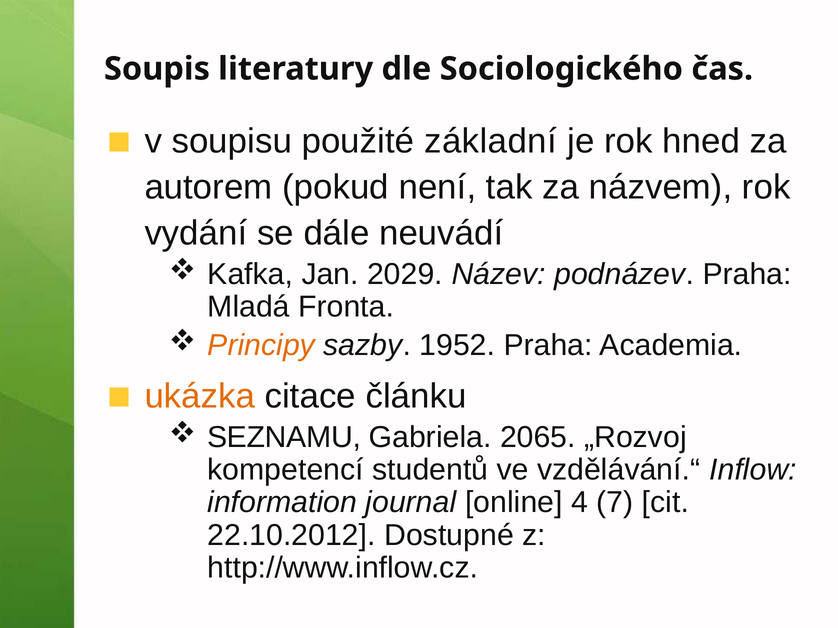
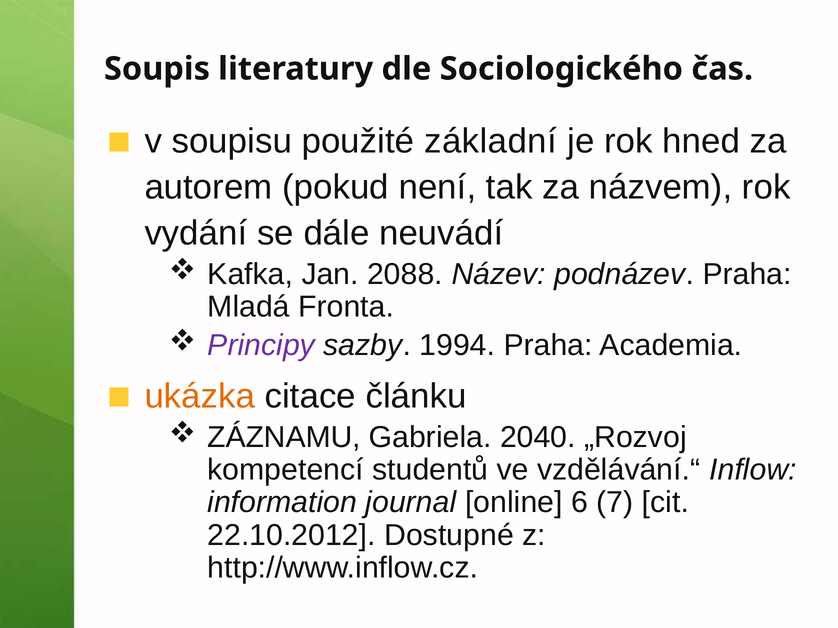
2029: 2029 -> 2088
Principy colour: orange -> purple
1952: 1952 -> 1994
SEZNAMU: SEZNAMU -> ZÁZNAMU
2065: 2065 -> 2040
4: 4 -> 6
